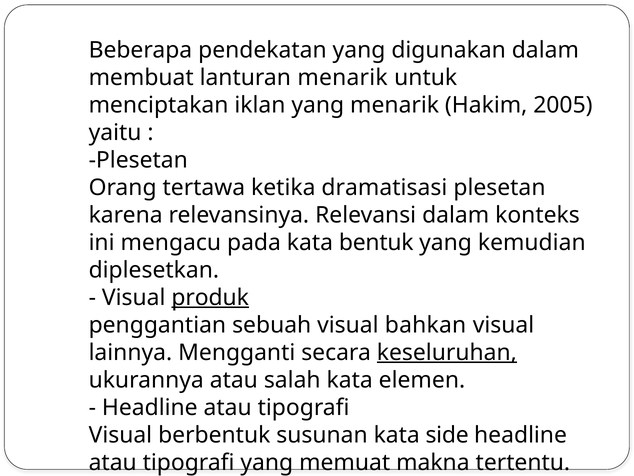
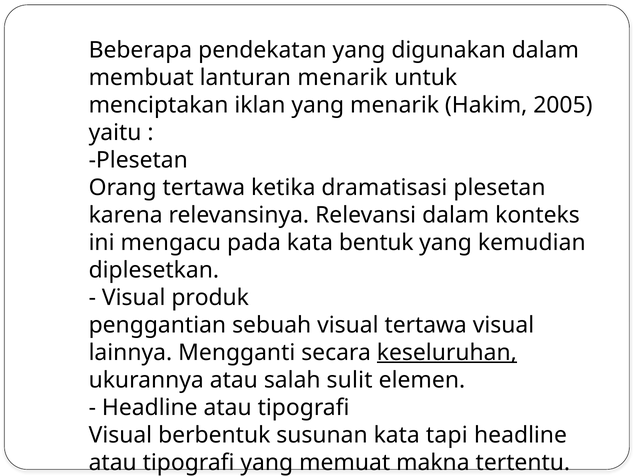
produk underline: present -> none
visual bahkan: bahkan -> tertawa
salah kata: kata -> sulit
side: side -> tapi
